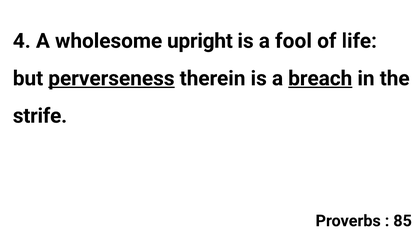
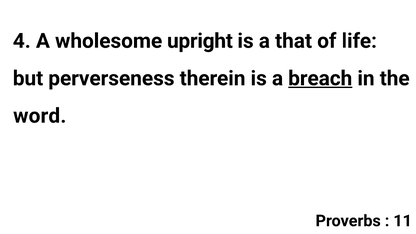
fool: fool -> that
perverseness underline: present -> none
strife: strife -> word
85: 85 -> 11
